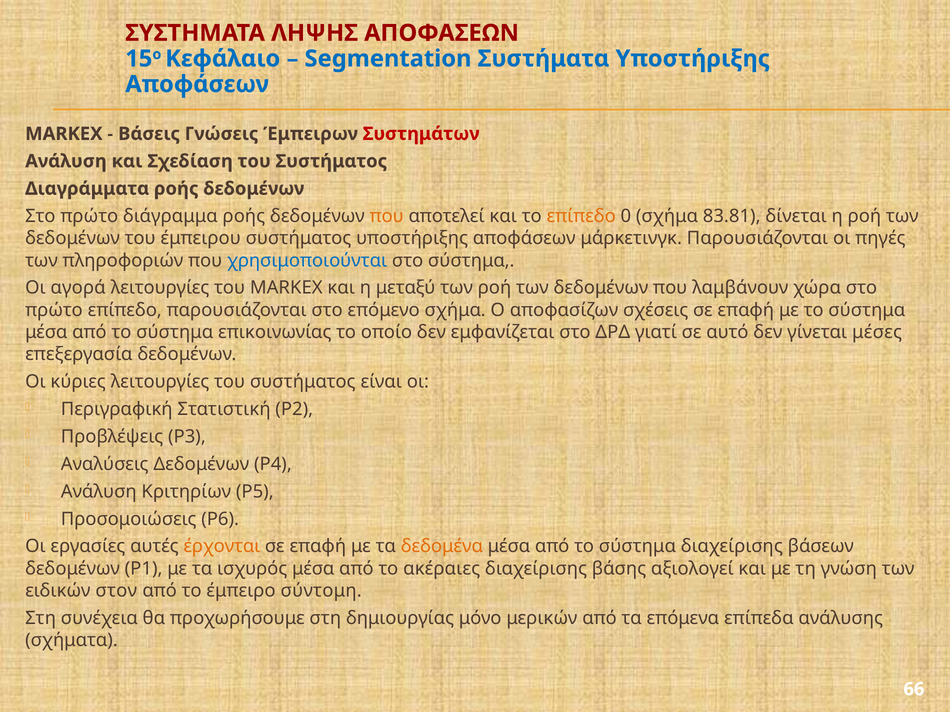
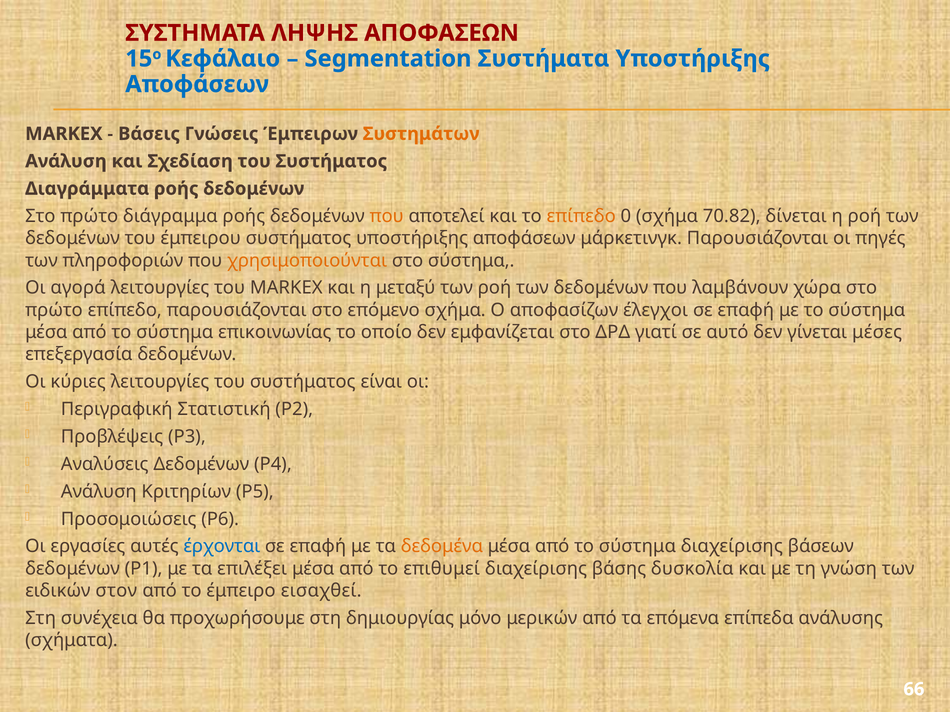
Συστημάτων colour: red -> orange
83.81: 83.81 -> 70.82
χρησιμοποιούνται colour: blue -> orange
σχέσεις: σχέσεις -> έλεγχοι
έρχονται colour: orange -> blue
ισχυρός: ισχυρός -> επιλέξει
ακέραιες: ακέραιες -> επιθυμεί
αξιολογεί: αξιολογεί -> δυσκολία
σύντομη: σύντομη -> εισαχθεί
